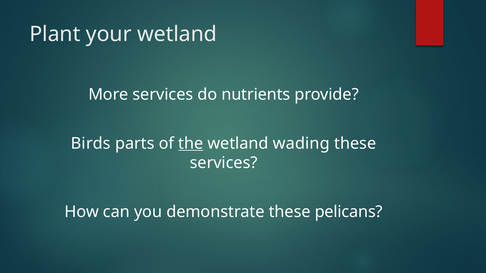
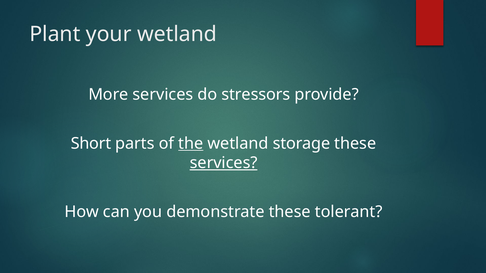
nutrients: nutrients -> stressors
Birds: Birds -> Short
wading: wading -> storage
services at (224, 163) underline: none -> present
pelicans: pelicans -> tolerant
